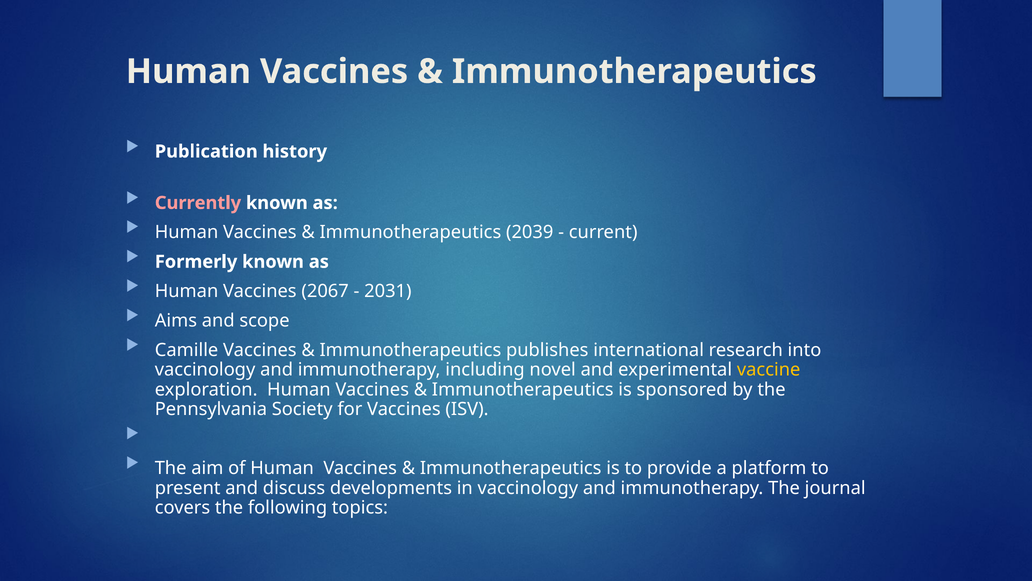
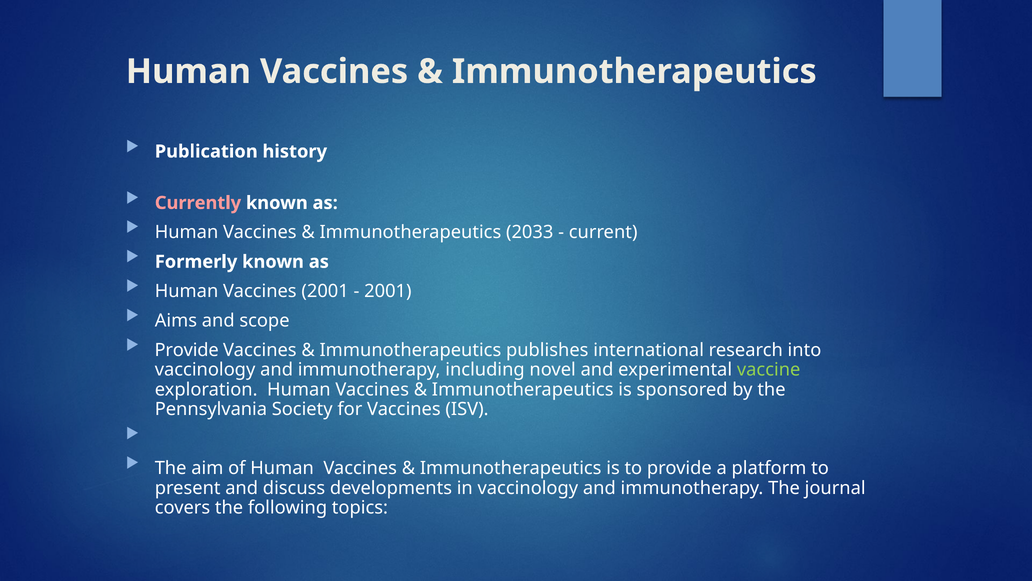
2039: 2039 -> 2033
Vaccines 2067: 2067 -> 2001
2031 at (388, 291): 2031 -> 2001
Camille at (187, 350): Camille -> Provide
vaccine colour: yellow -> light green
